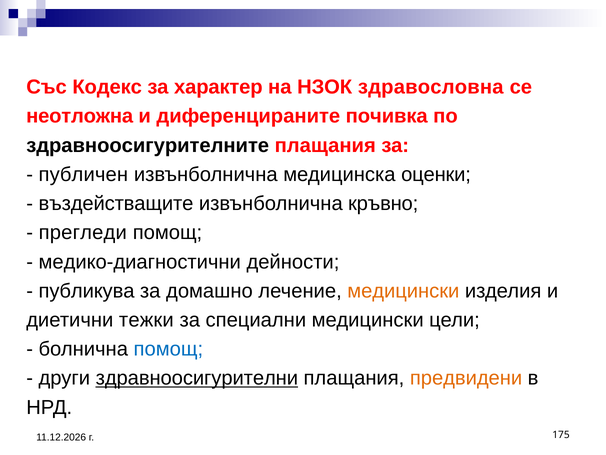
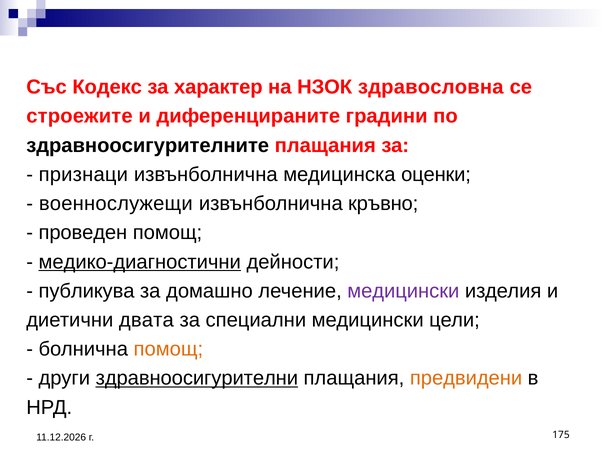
неотложна: неотложна -> строежите
почивка: почивка -> градини
публичен: публичен -> признаци
въздействащите: въздействащите -> военнослужещи
прегледи: прегледи -> проведен
медико-диагностични underline: none -> present
медицински at (403, 291) colour: orange -> purple
тежки: тежки -> двата
помощ at (168, 349) colour: blue -> orange
